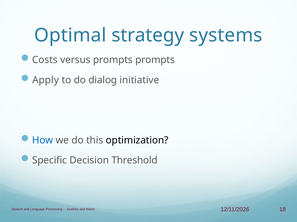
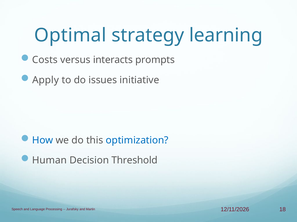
systems: systems -> learning
versus prompts: prompts -> interacts
dialog: dialog -> issues
optimization colour: black -> blue
Specific: Specific -> Human
